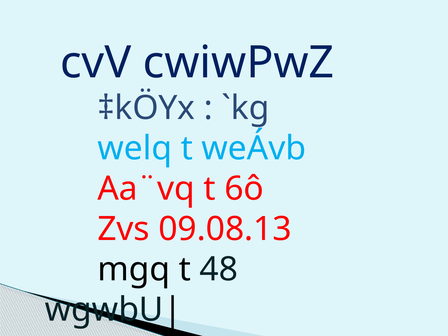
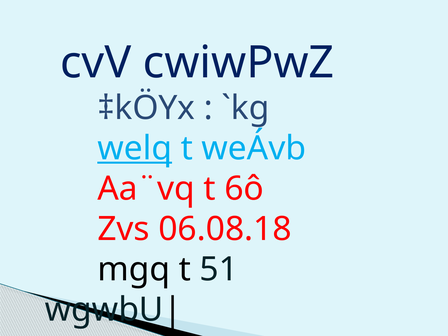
welq underline: none -> present
09.08.13: 09.08.13 -> 06.08.18
48: 48 -> 51
